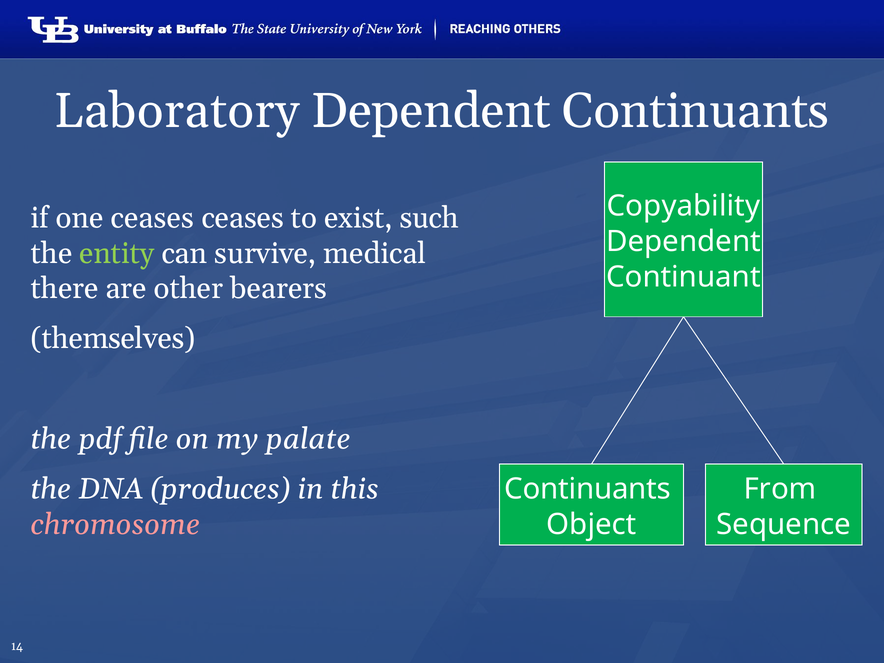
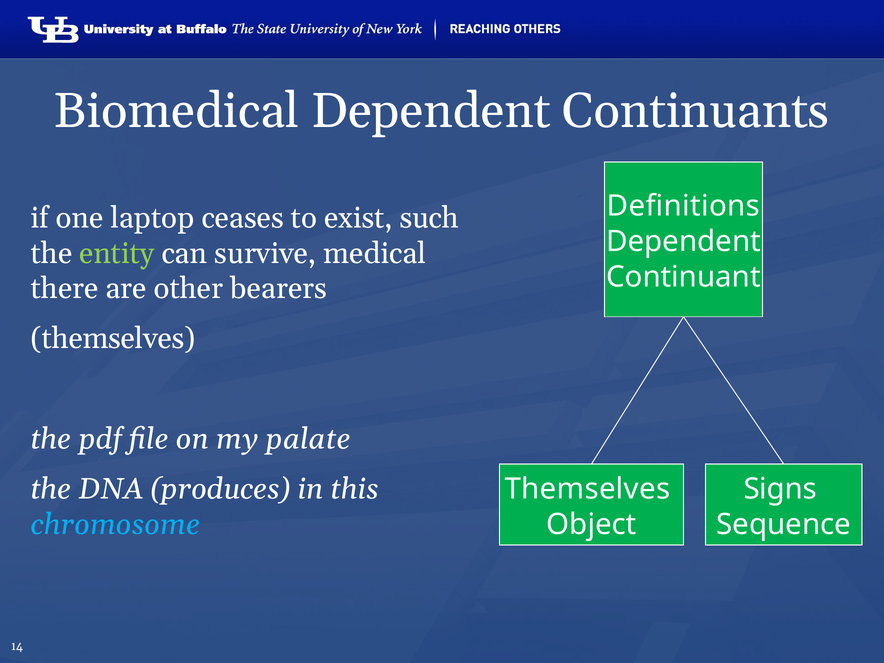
Laboratory: Laboratory -> Biomedical
Copyability: Copyability -> Definitions
one ceases: ceases -> laptop
Continuants at (588, 489): Continuants -> Themselves
From: From -> Signs
chromosome colour: pink -> light blue
